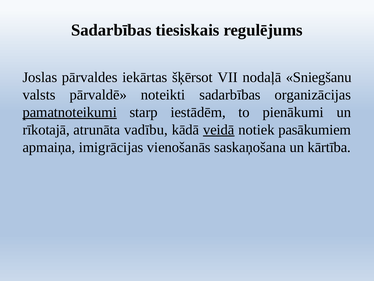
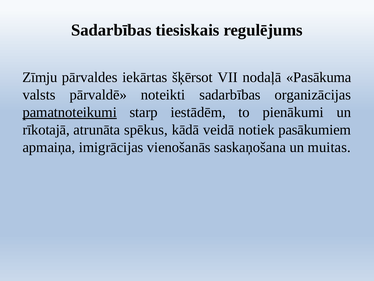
Joslas: Joslas -> Zīmju
Sniegšanu: Sniegšanu -> Pasākuma
vadību: vadību -> spēkus
veidā underline: present -> none
kārtība: kārtība -> muitas
